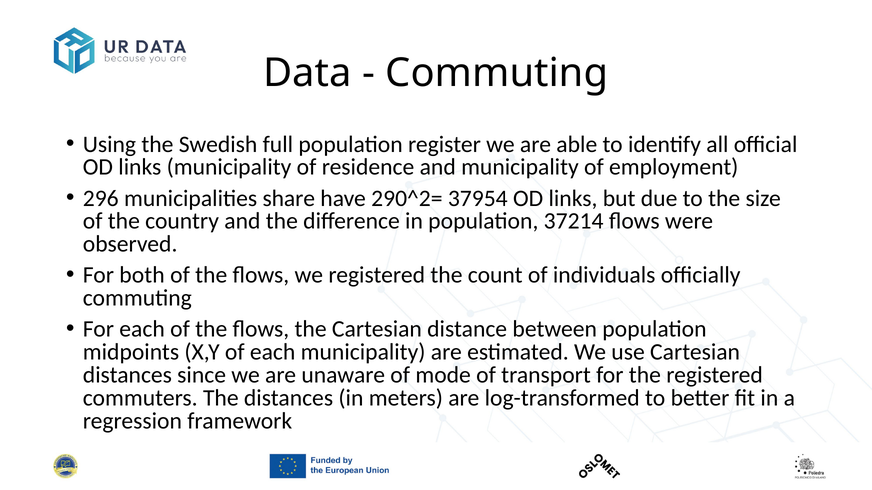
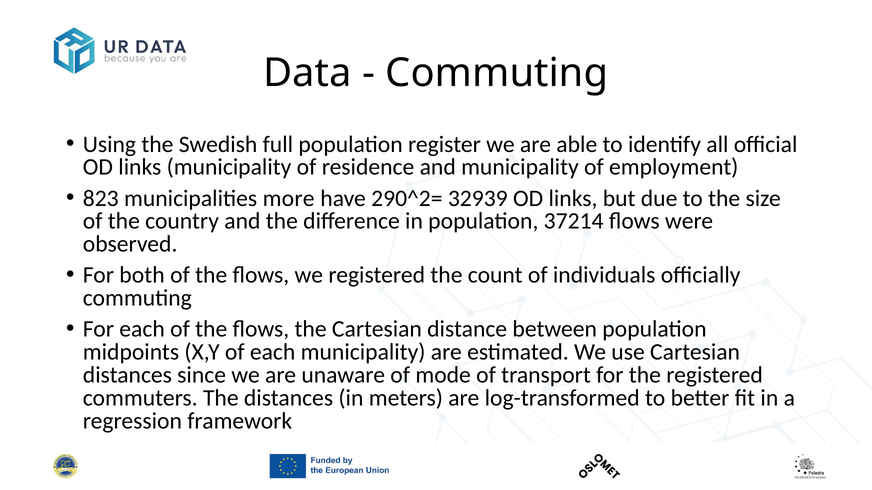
296: 296 -> 823
share: share -> more
37954: 37954 -> 32939
